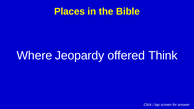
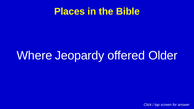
Think: Think -> Older
